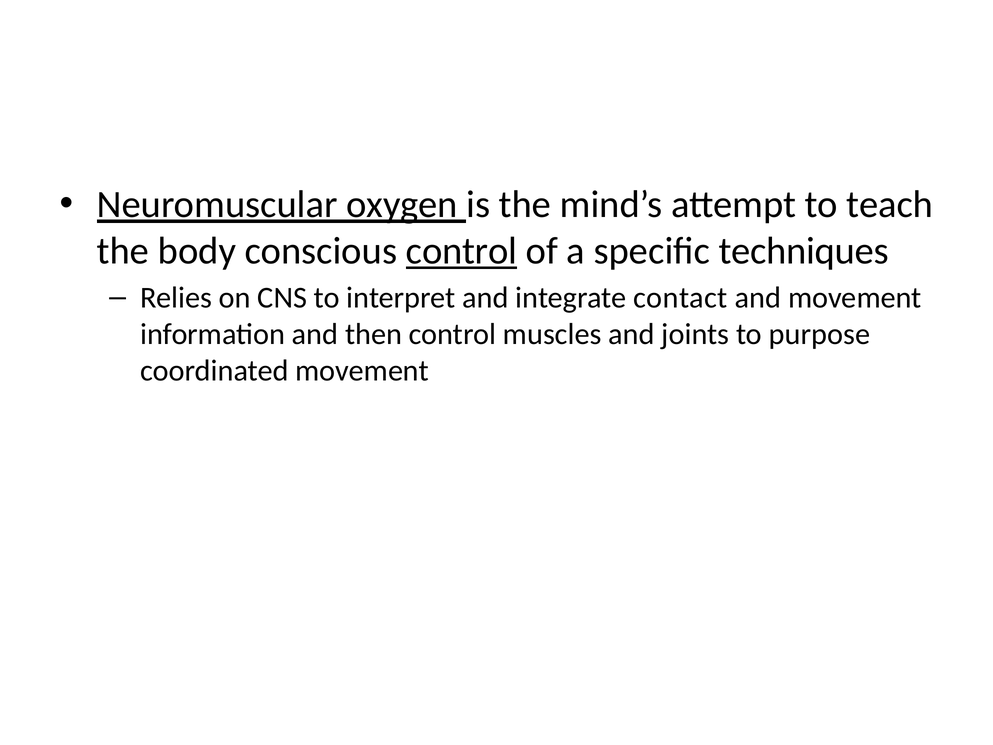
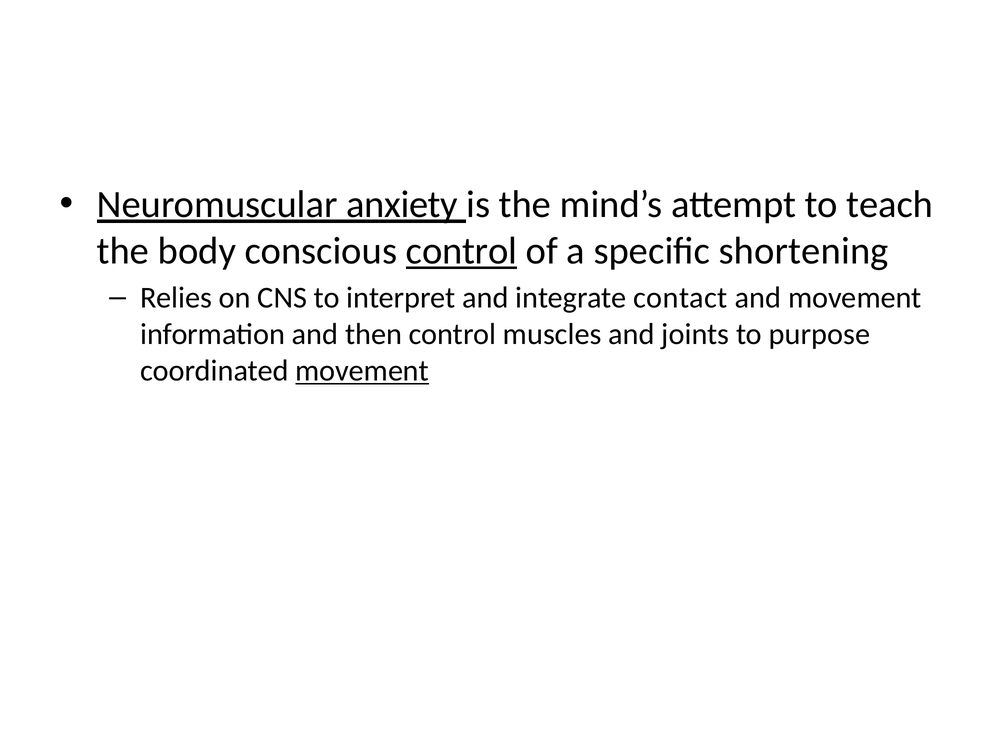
oxygen: oxygen -> anxiety
techniques: techniques -> shortening
movement at (362, 371) underline: none -> present
